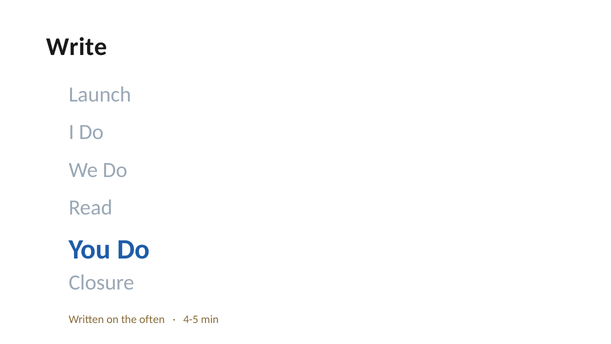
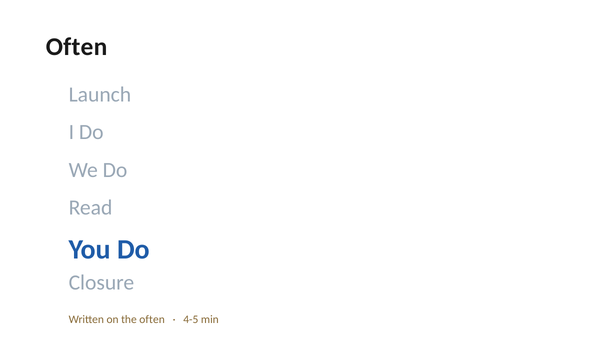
Write at (77, 47): Write -> Often
